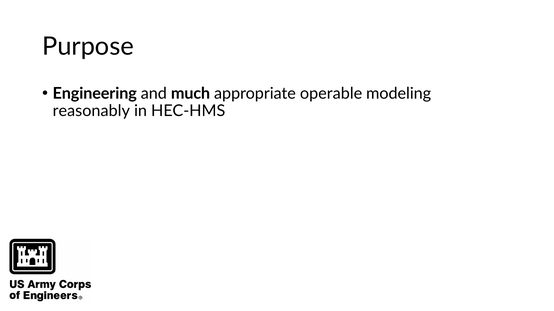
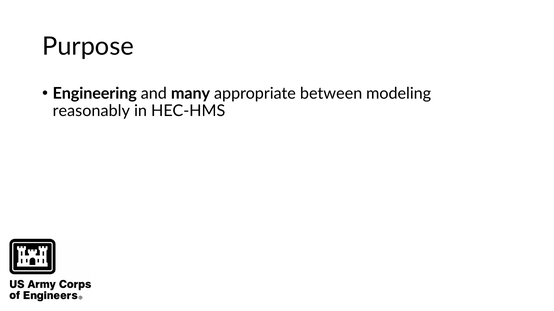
much: much -> many
operable: operable -> between
